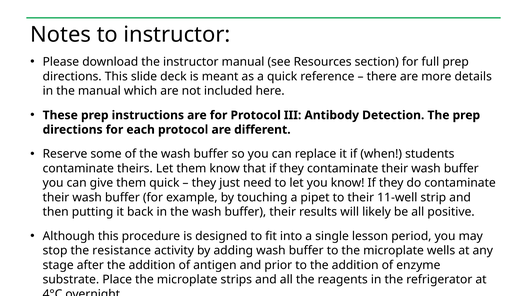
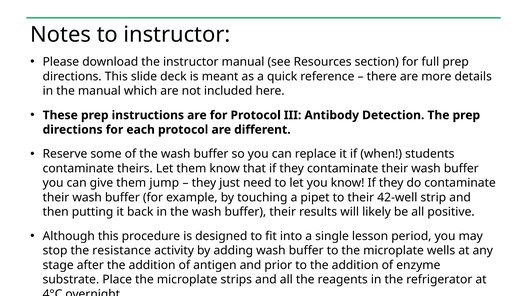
them quick: quick -> jump
11-well: 11-well -> 42-well
